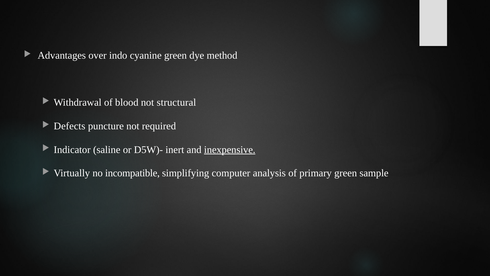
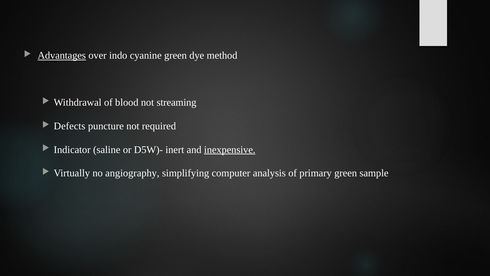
Advantages underline: none -> present
structural: structural -> streaming
incompatible: incompatible -> angiography
